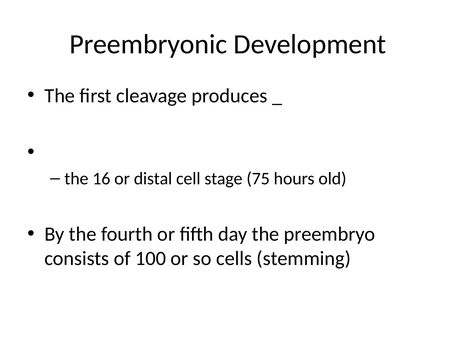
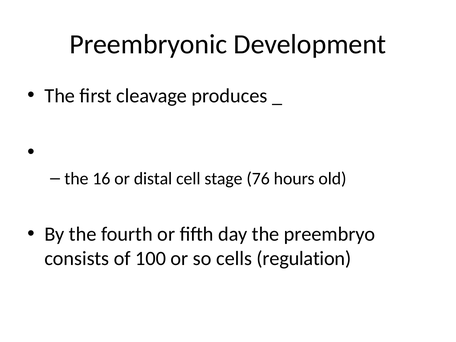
75: 75 -> 76
stemming: stemming -> regulation
